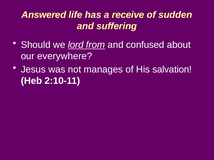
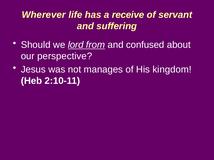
Answered: Answered -> Wherever
sudden: sudden -> servant
everywhere: everywhere -> perspective
salvation: salvation -> kingdom
